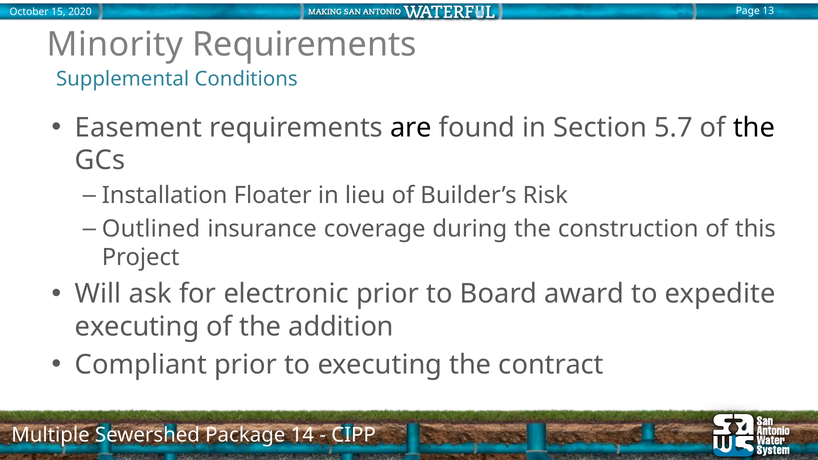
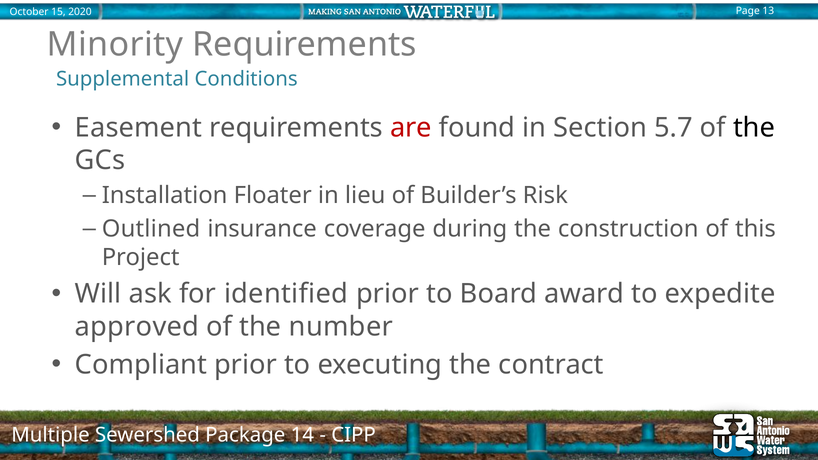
are colour: black -> red
electronic: electronic -> identified
executing at (137, 327): executing -> approved
addition: addition -> number
